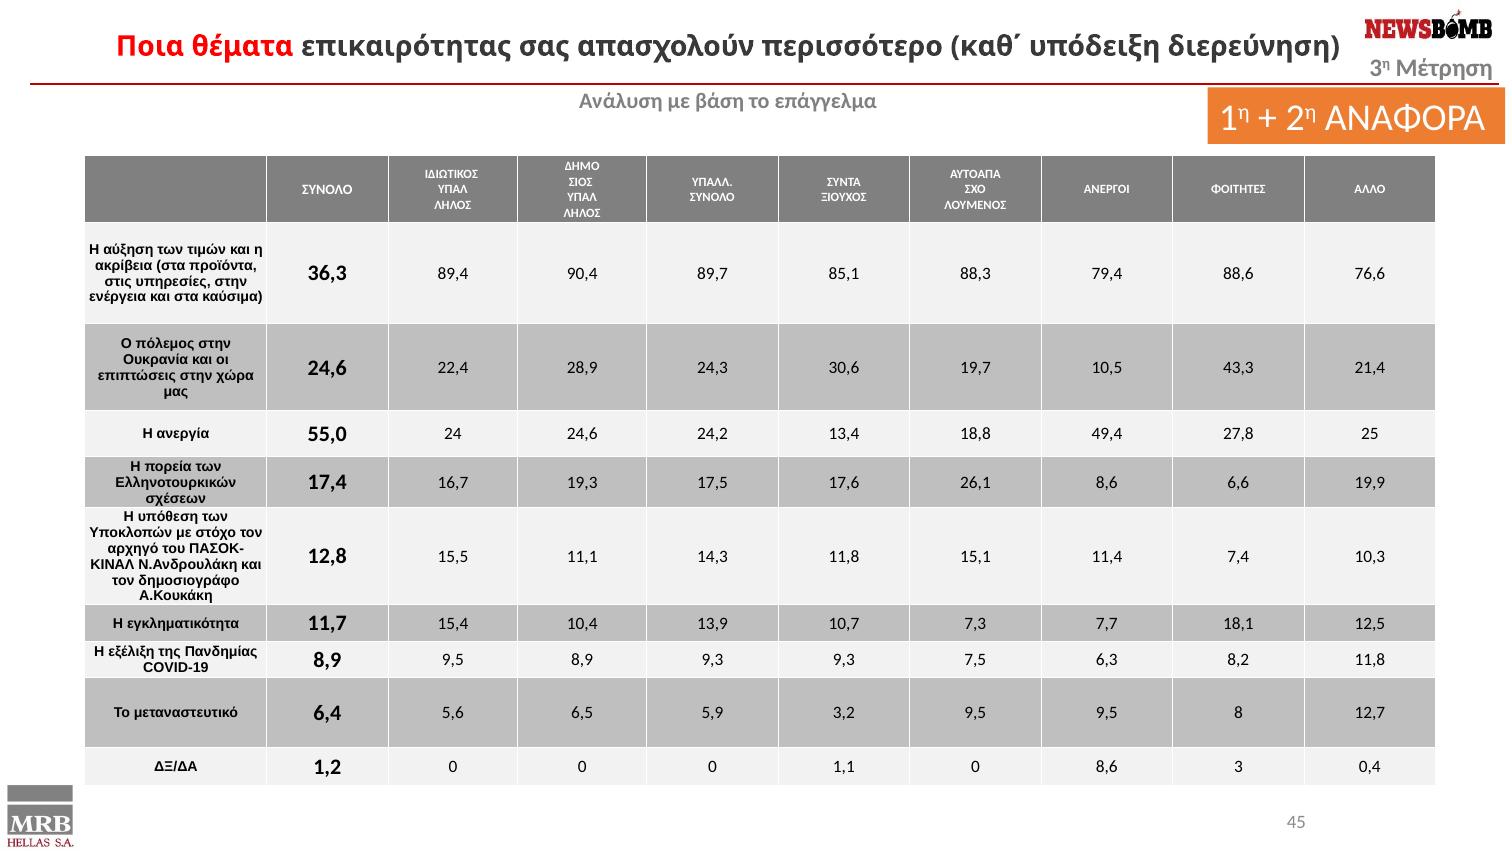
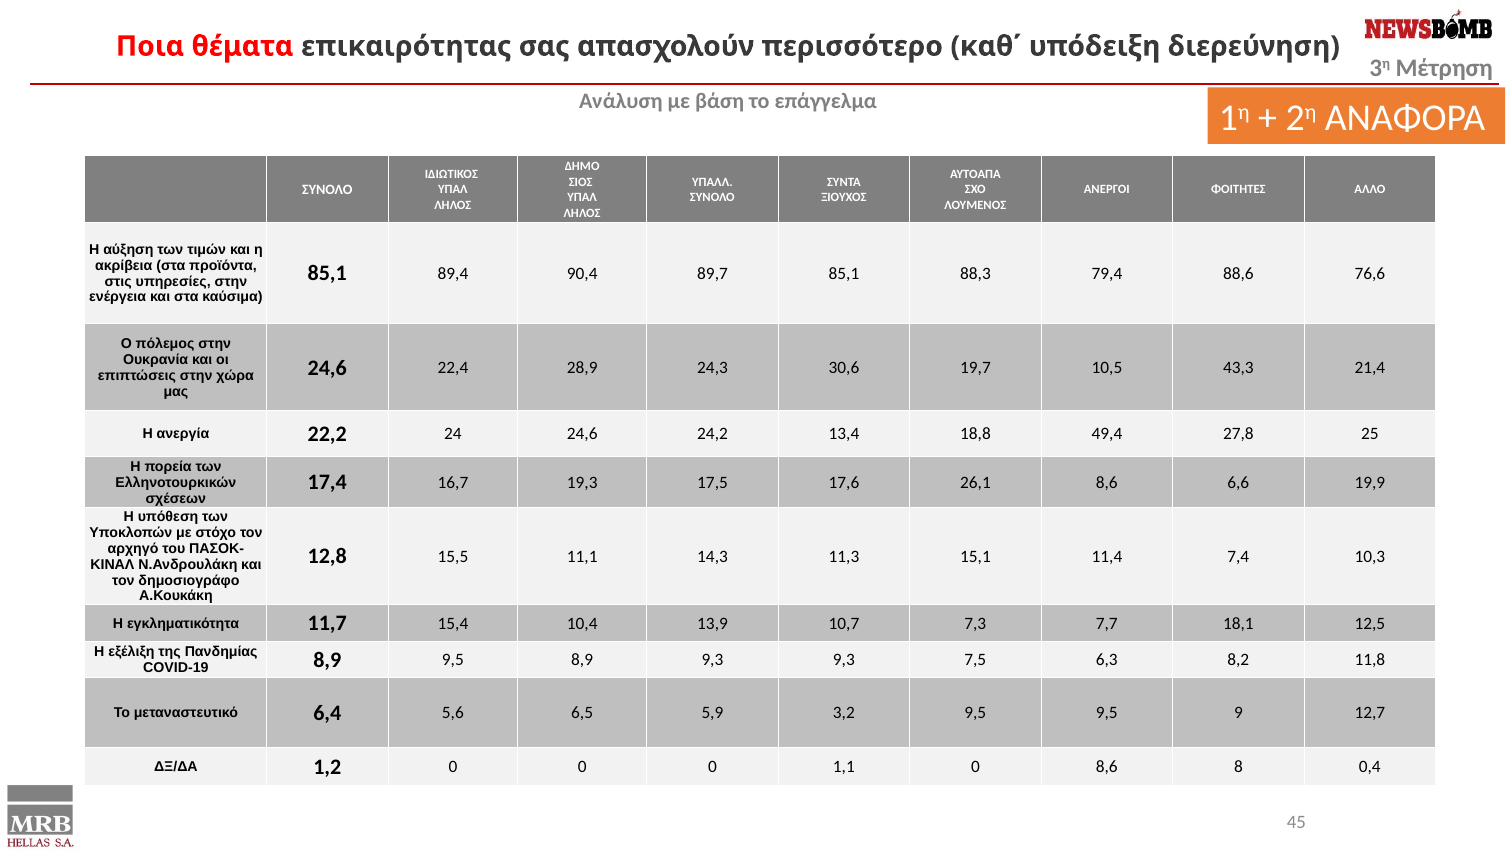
36,3 at (327, 273): 36,3 -> 85,1
55,0: 55,0 -> 22,2
14,3 11,8: 11,8 -> 11,3
8: 8 -> 9
3: 3 -> 8
